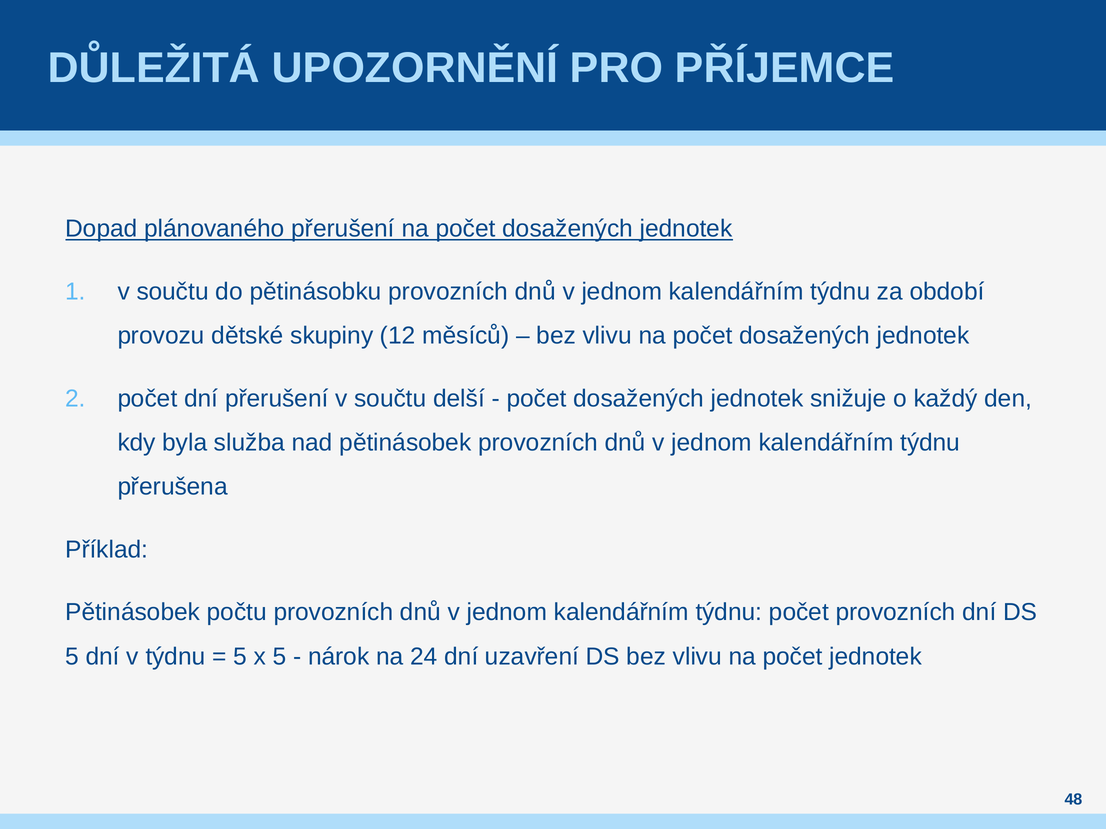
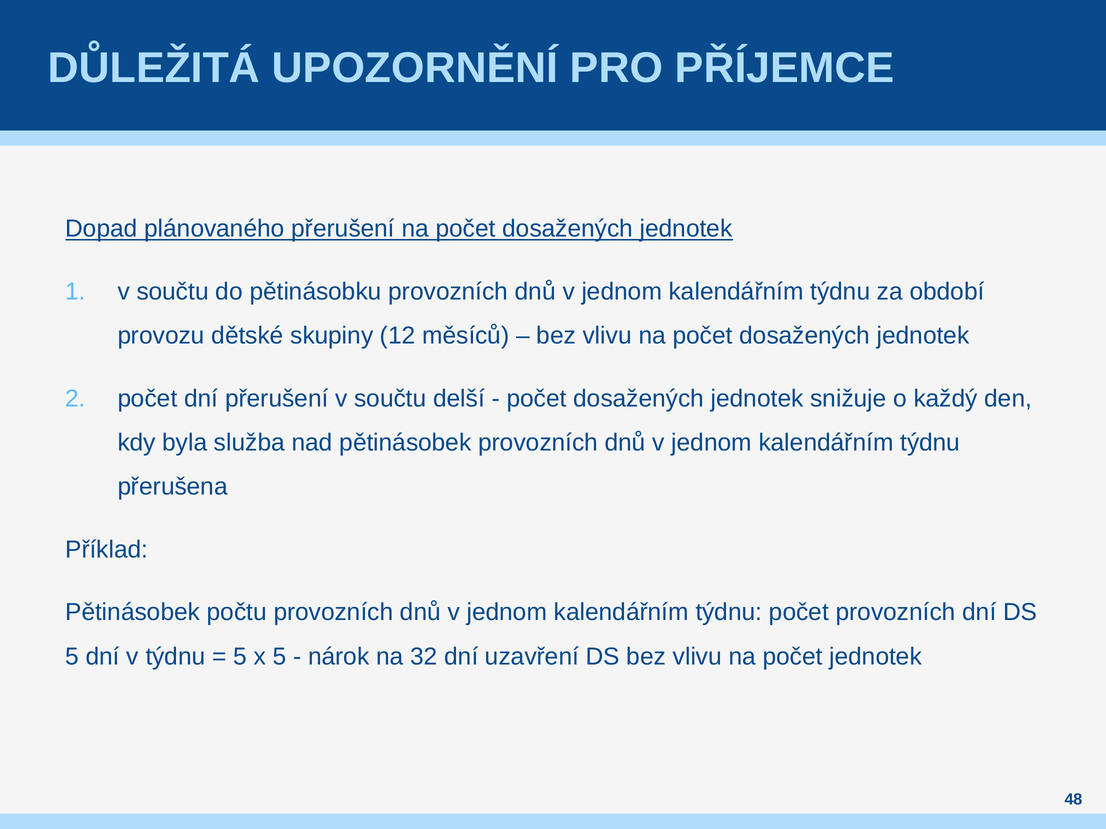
24: 24 -> 32
